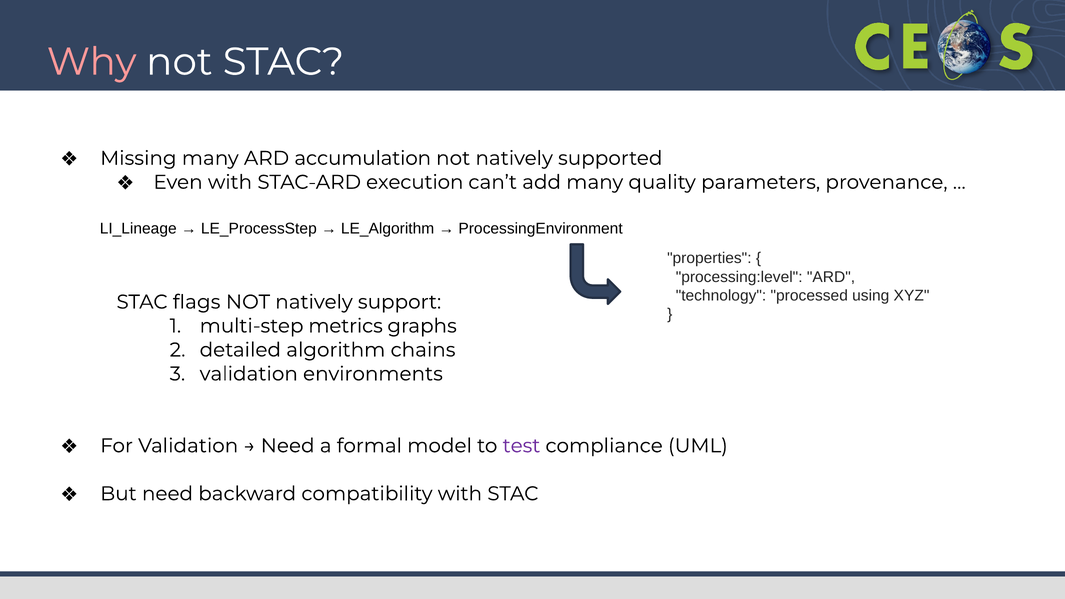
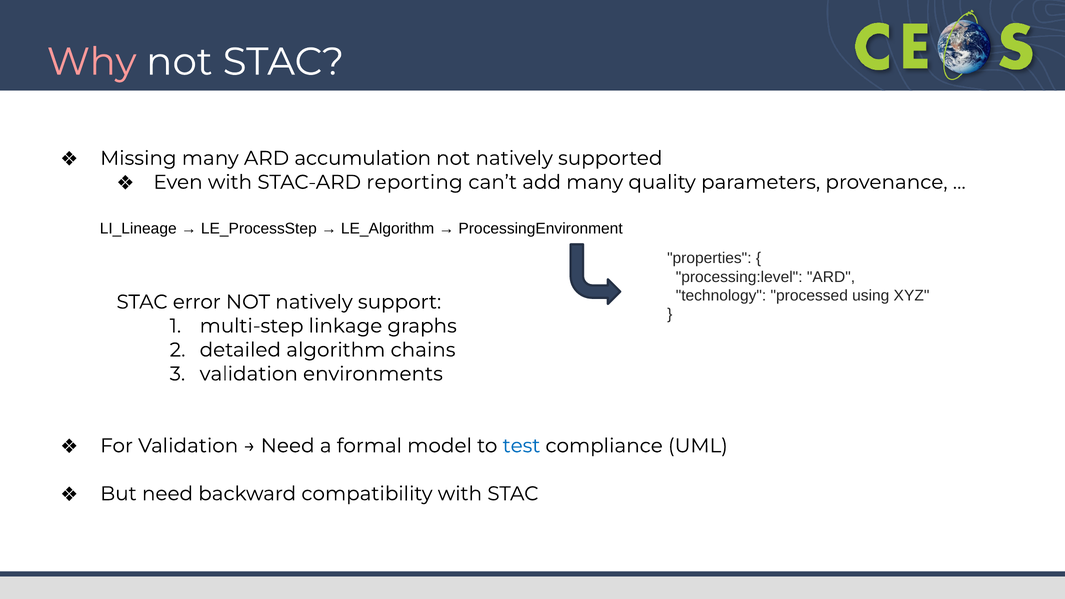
execution: execution -> reporting
flags: flags -> error
metrics: metrics -> linkage
test colour: purple -> blue
